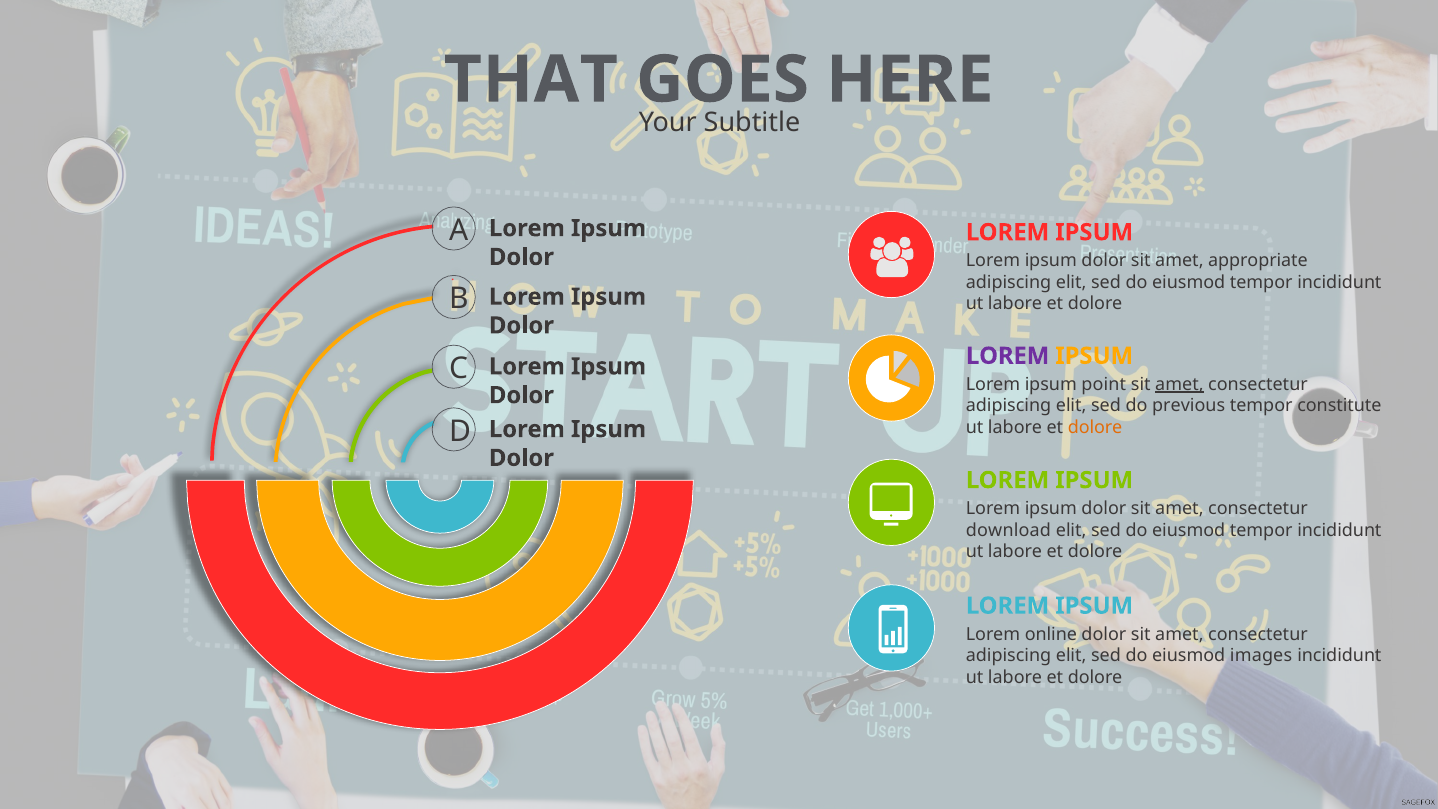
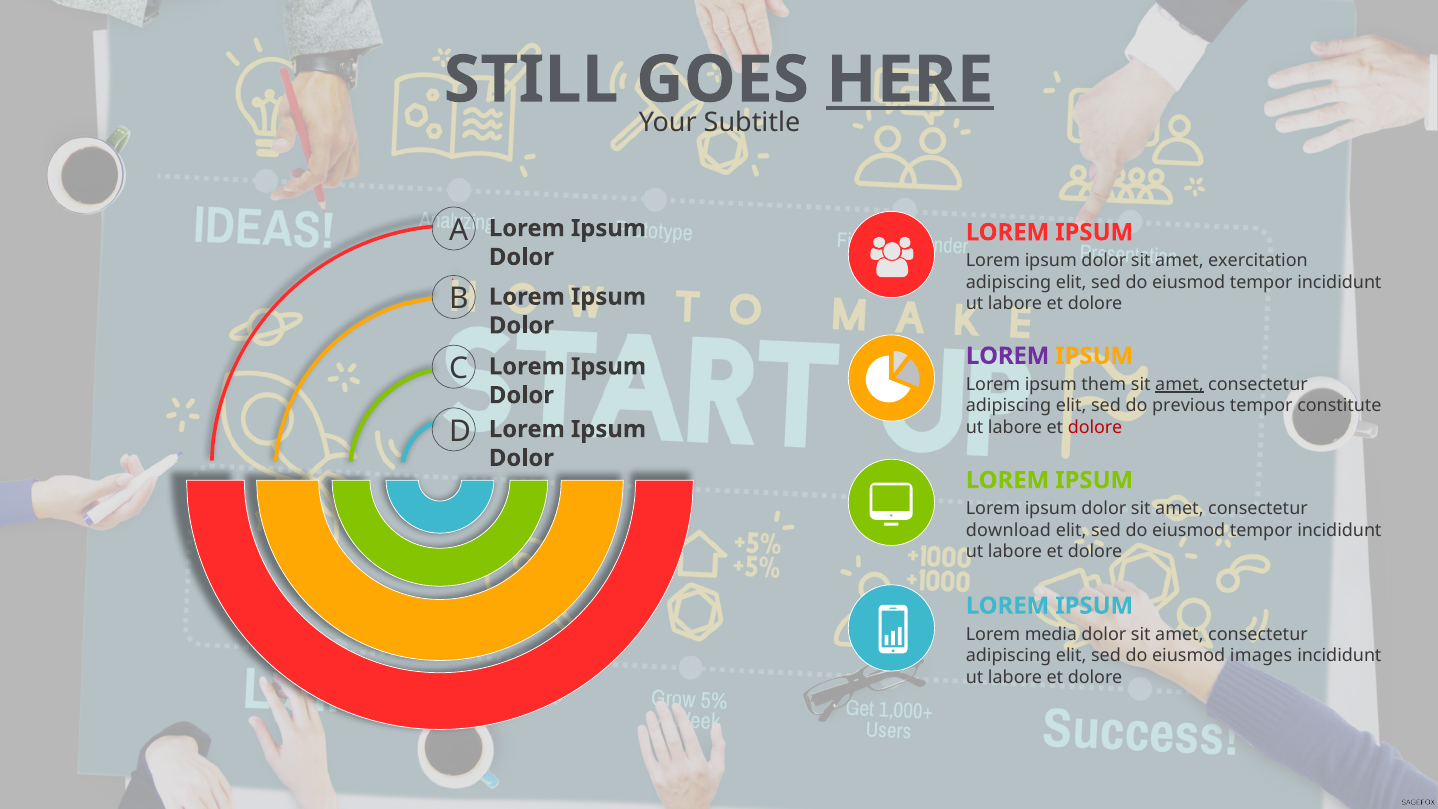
THAT: THAT -> STILL
HERE underline: none -> present
appropriate: appropriate -> exercitation
point: point -> them
dolore at (1095, 427) colour: orange -> red
online: online -> media
